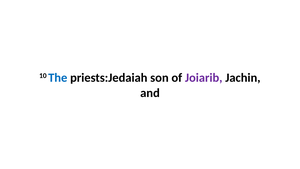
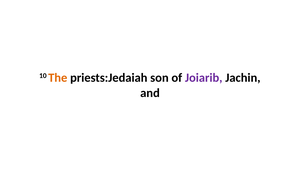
The colour: blue -> orange
